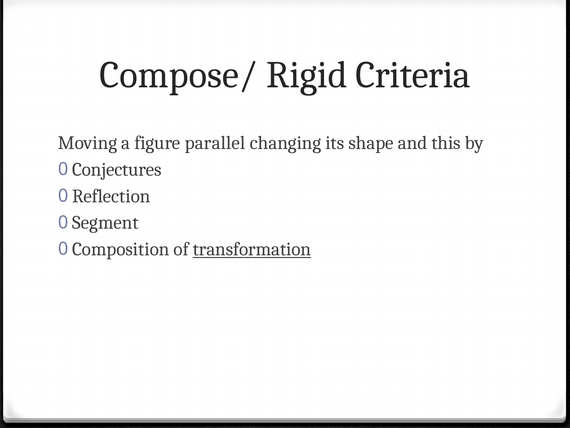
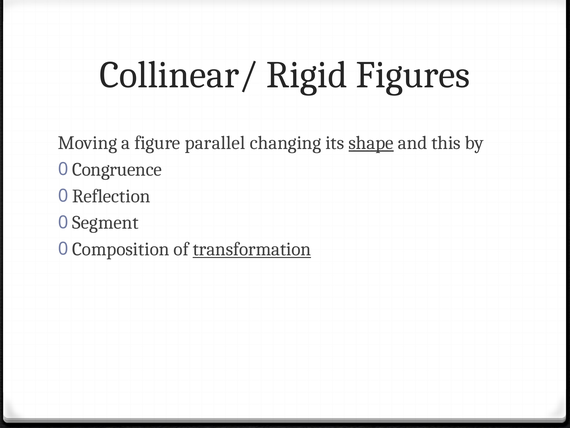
Compose/: Compose/ -> Collinear/
Criteria: Criteria -> Figures
shape underline: none -> present
Conjectures: Conjectures -> Congruence
